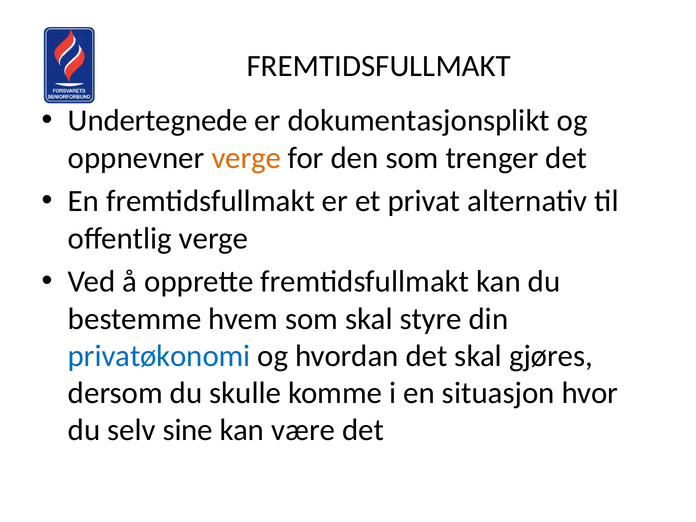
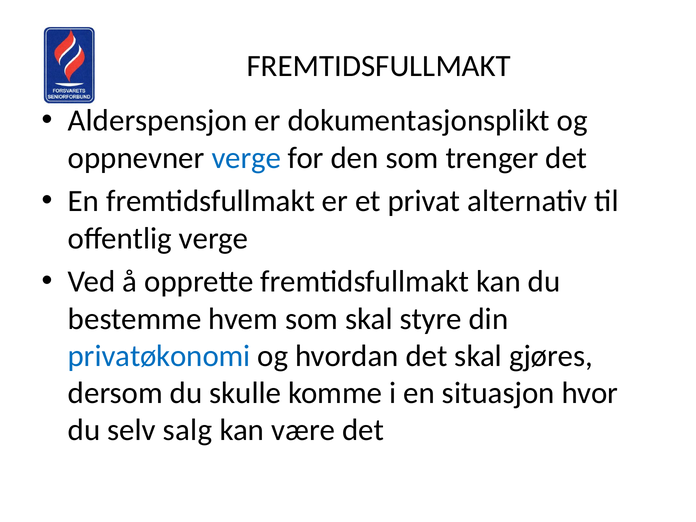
Undertegnede: Undertegnede -> Alderspensjon
verge at (246, 158) colour: orange -> blue
sine: sine -> salg
